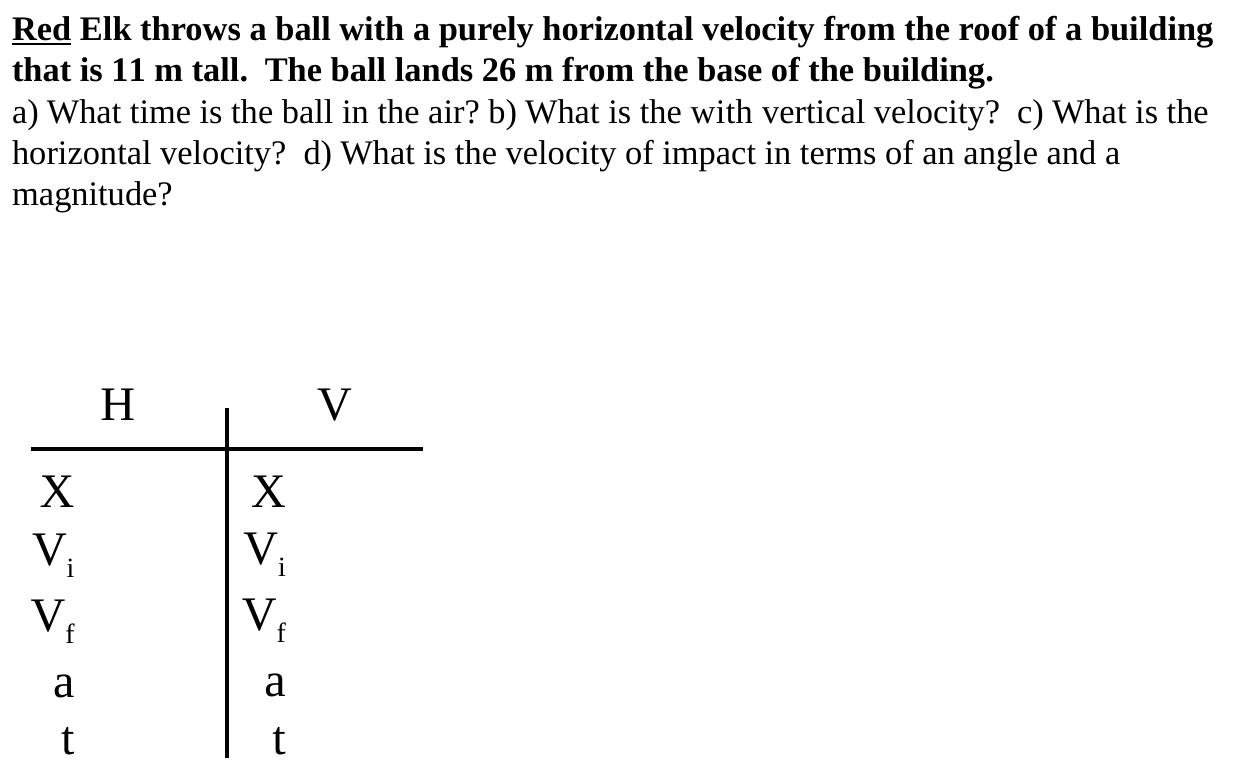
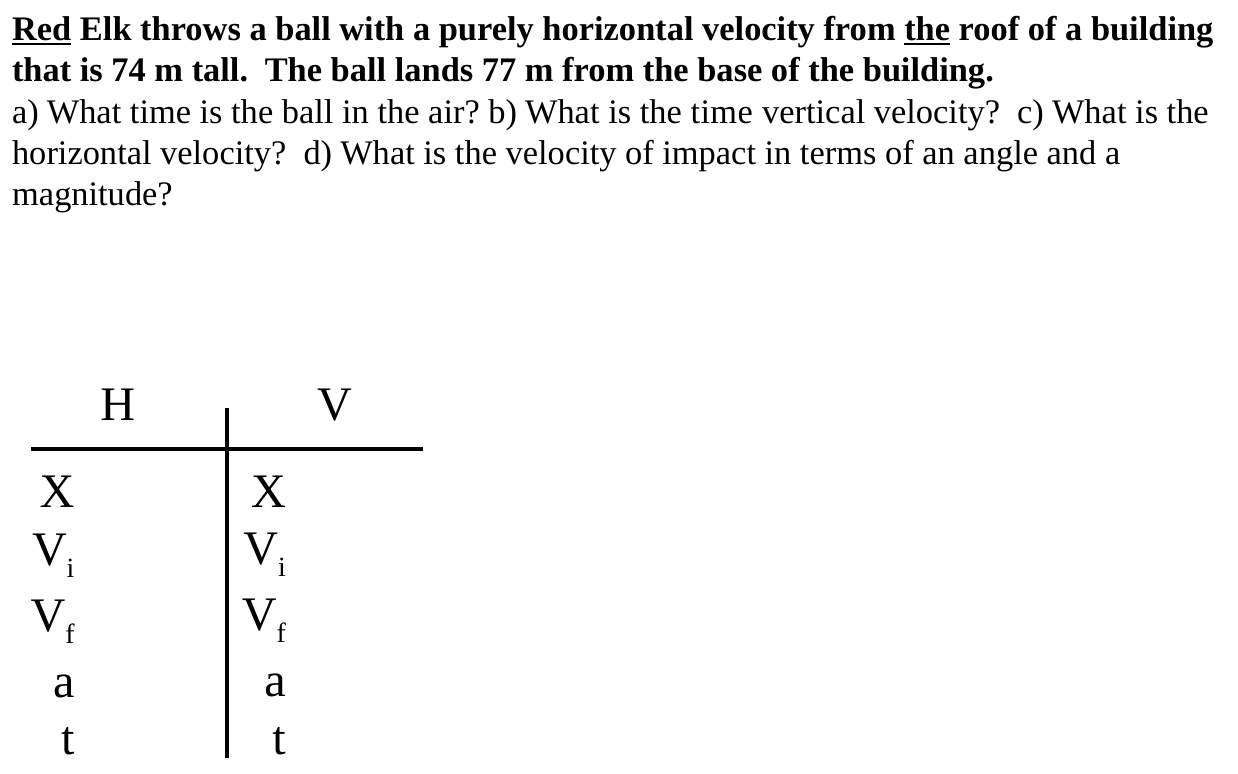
the at (927, 29) underline: none -> present
11: 11 -> 74
26: 26 -> 77
the with: with -> time
